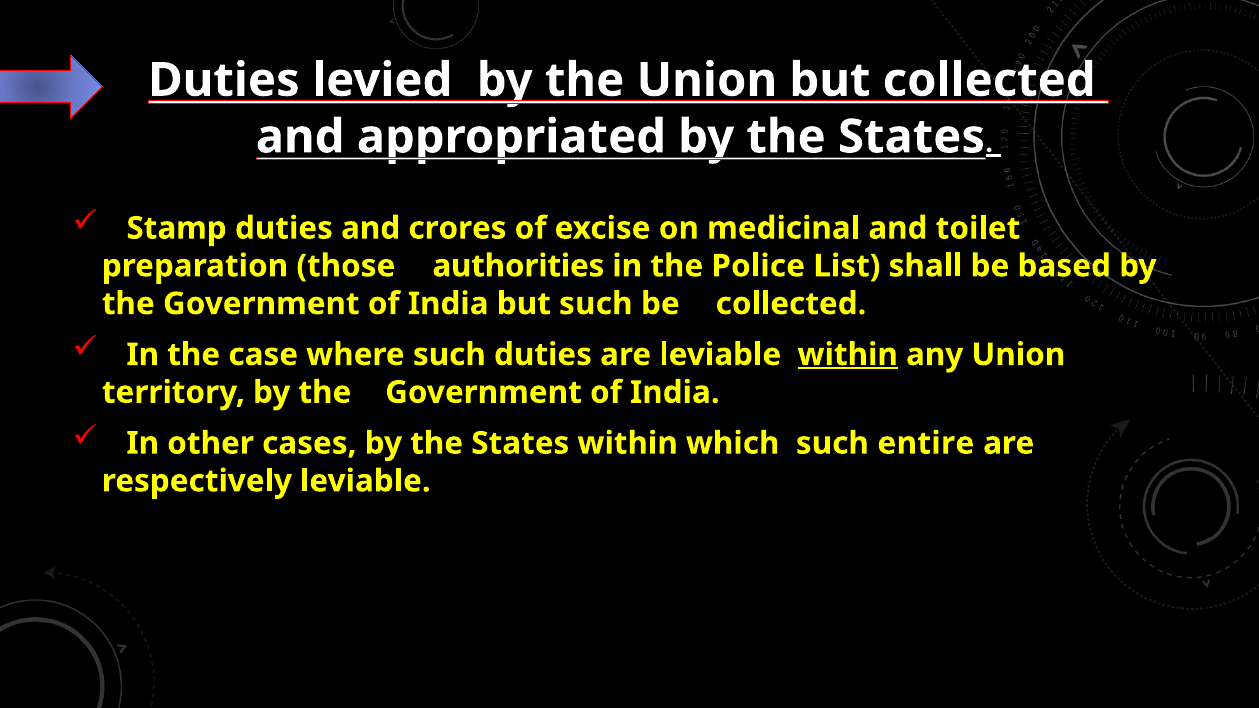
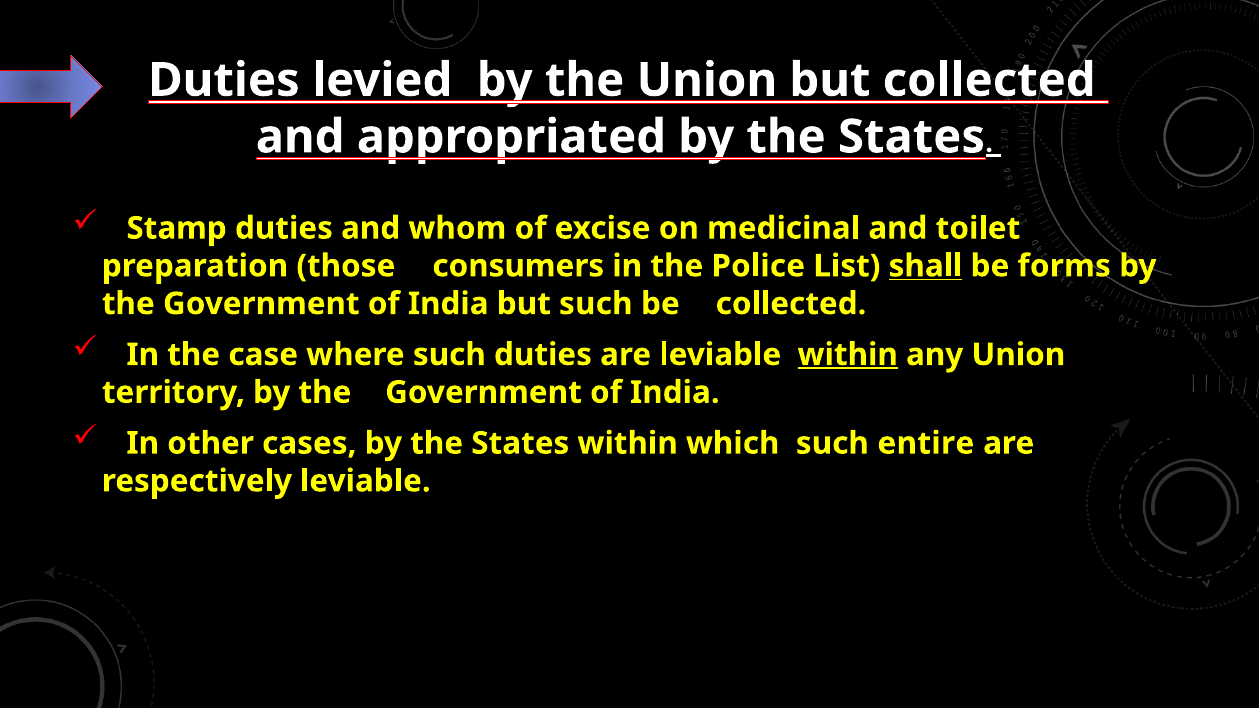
crores: crores -> whom
authorities: authorities -> consumers
shall underline: none -> present
based: based -> forms
